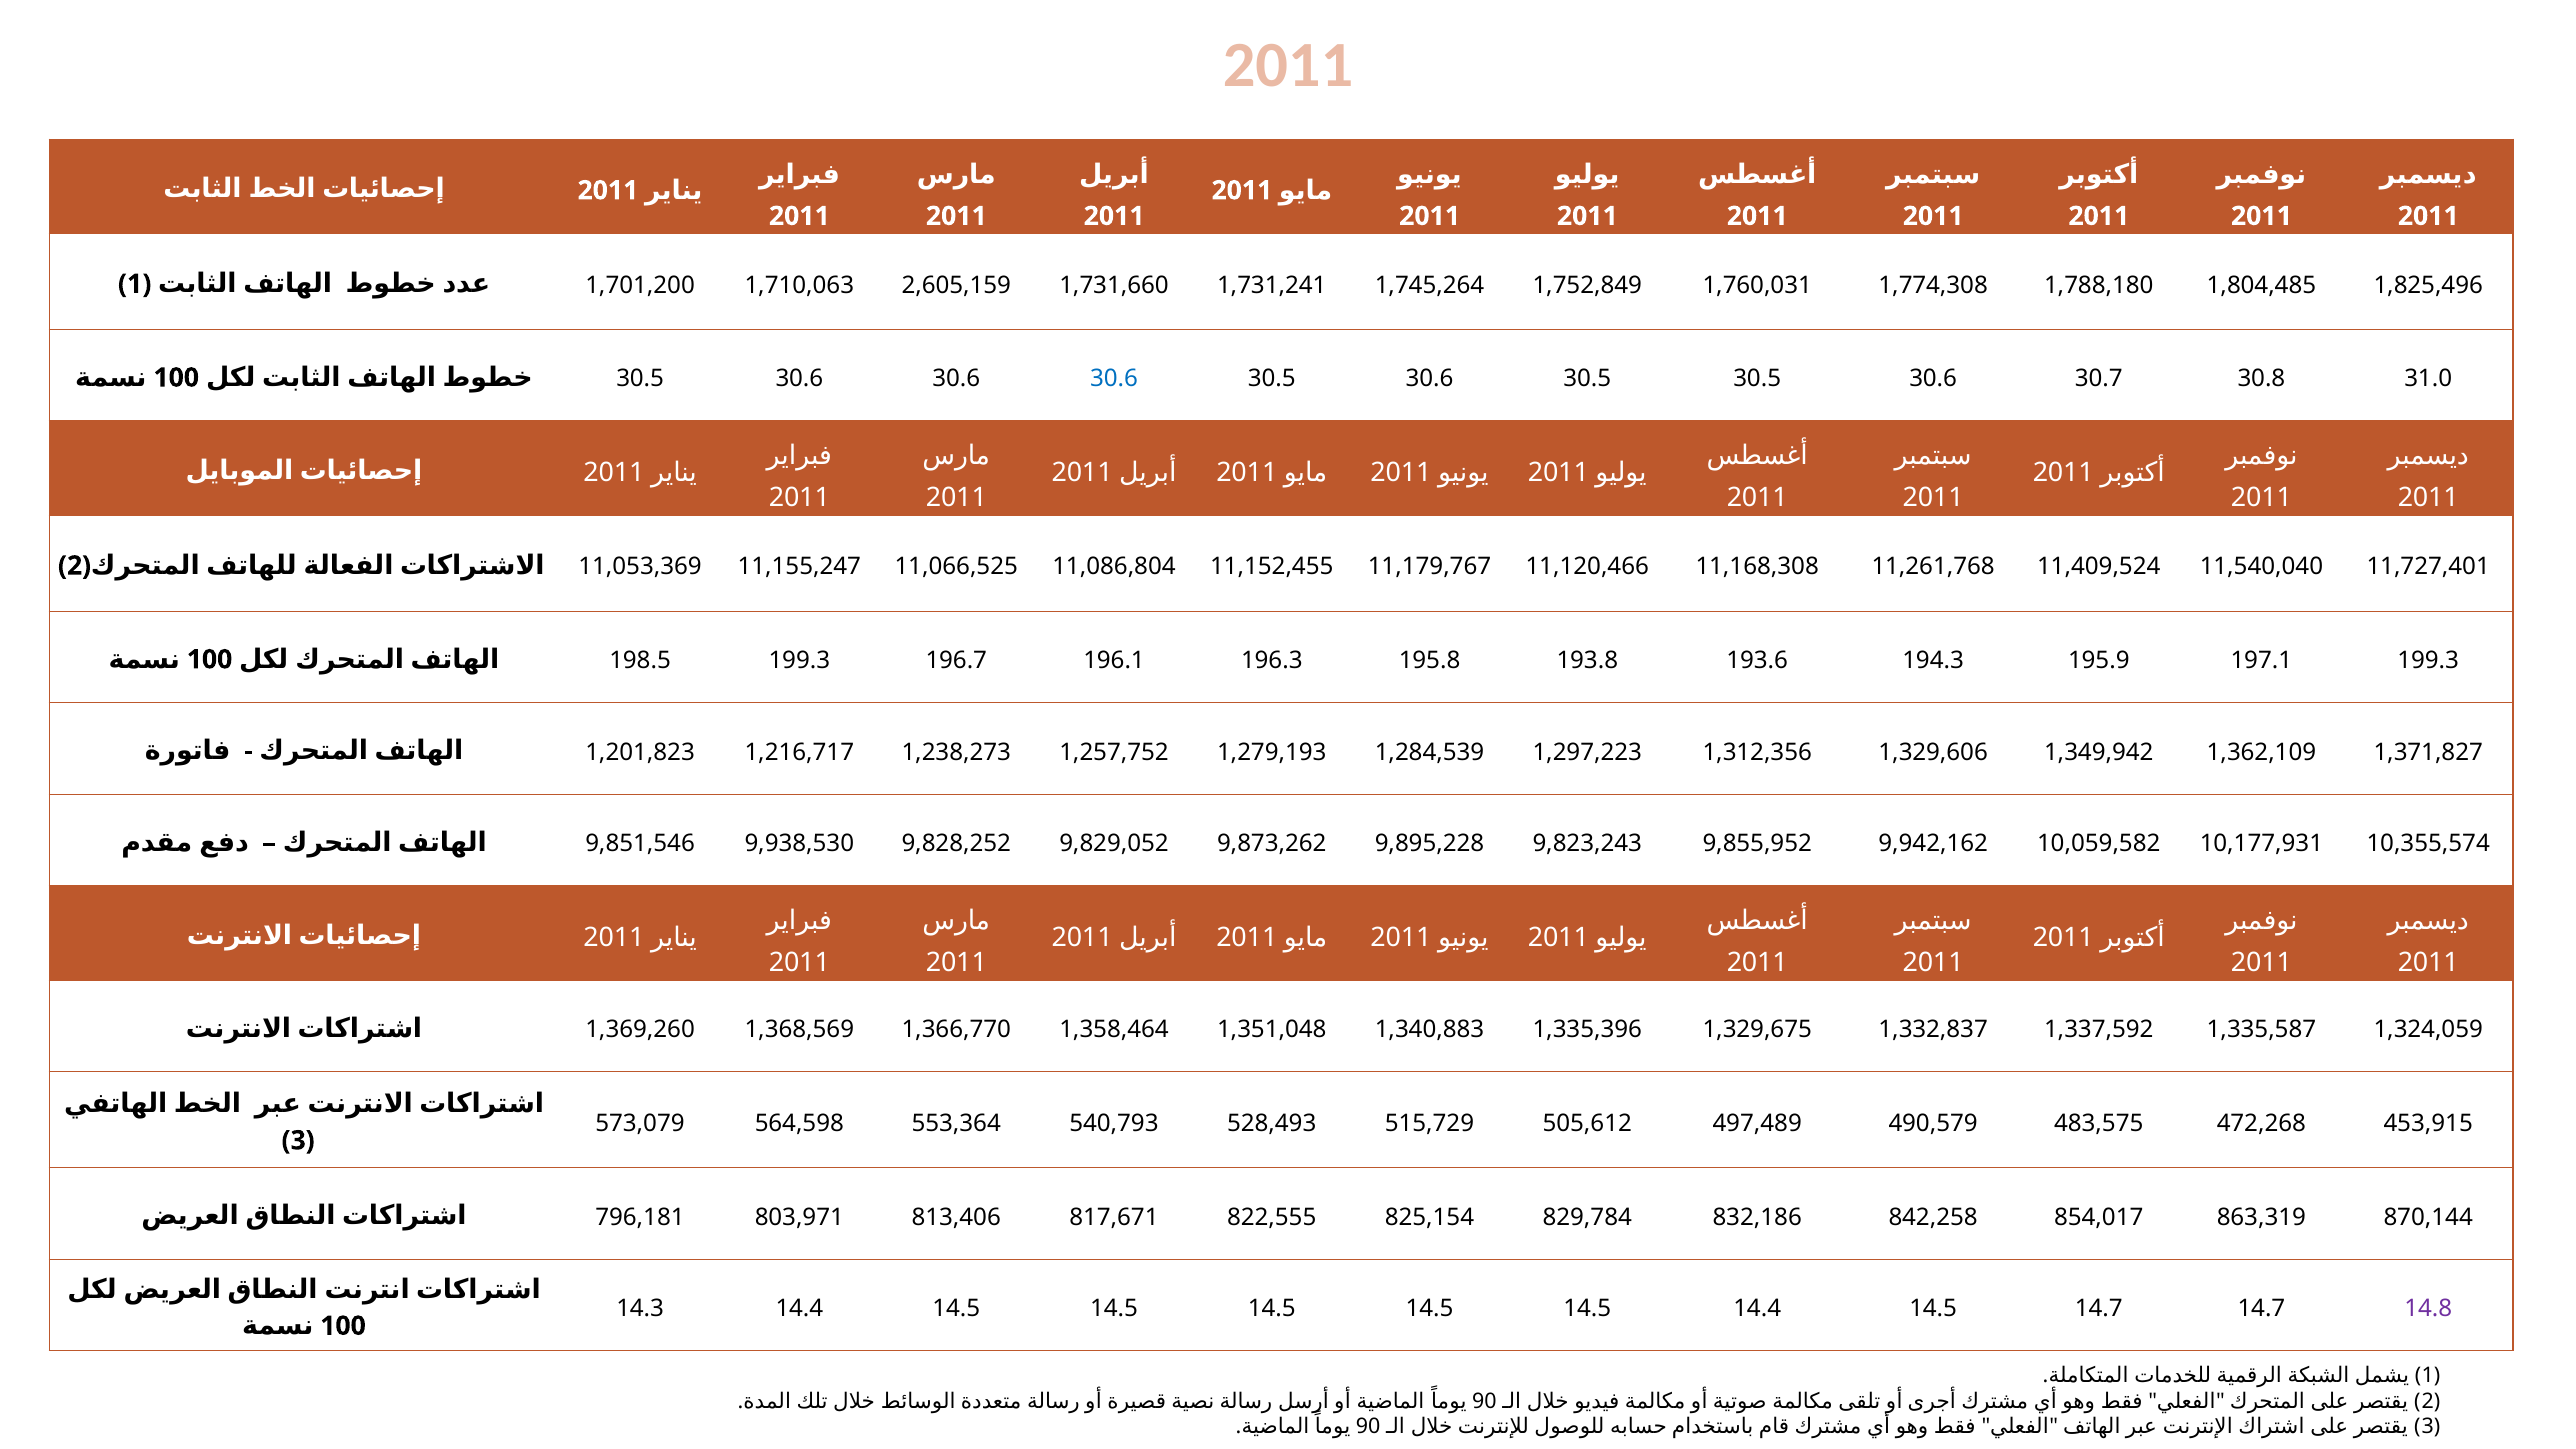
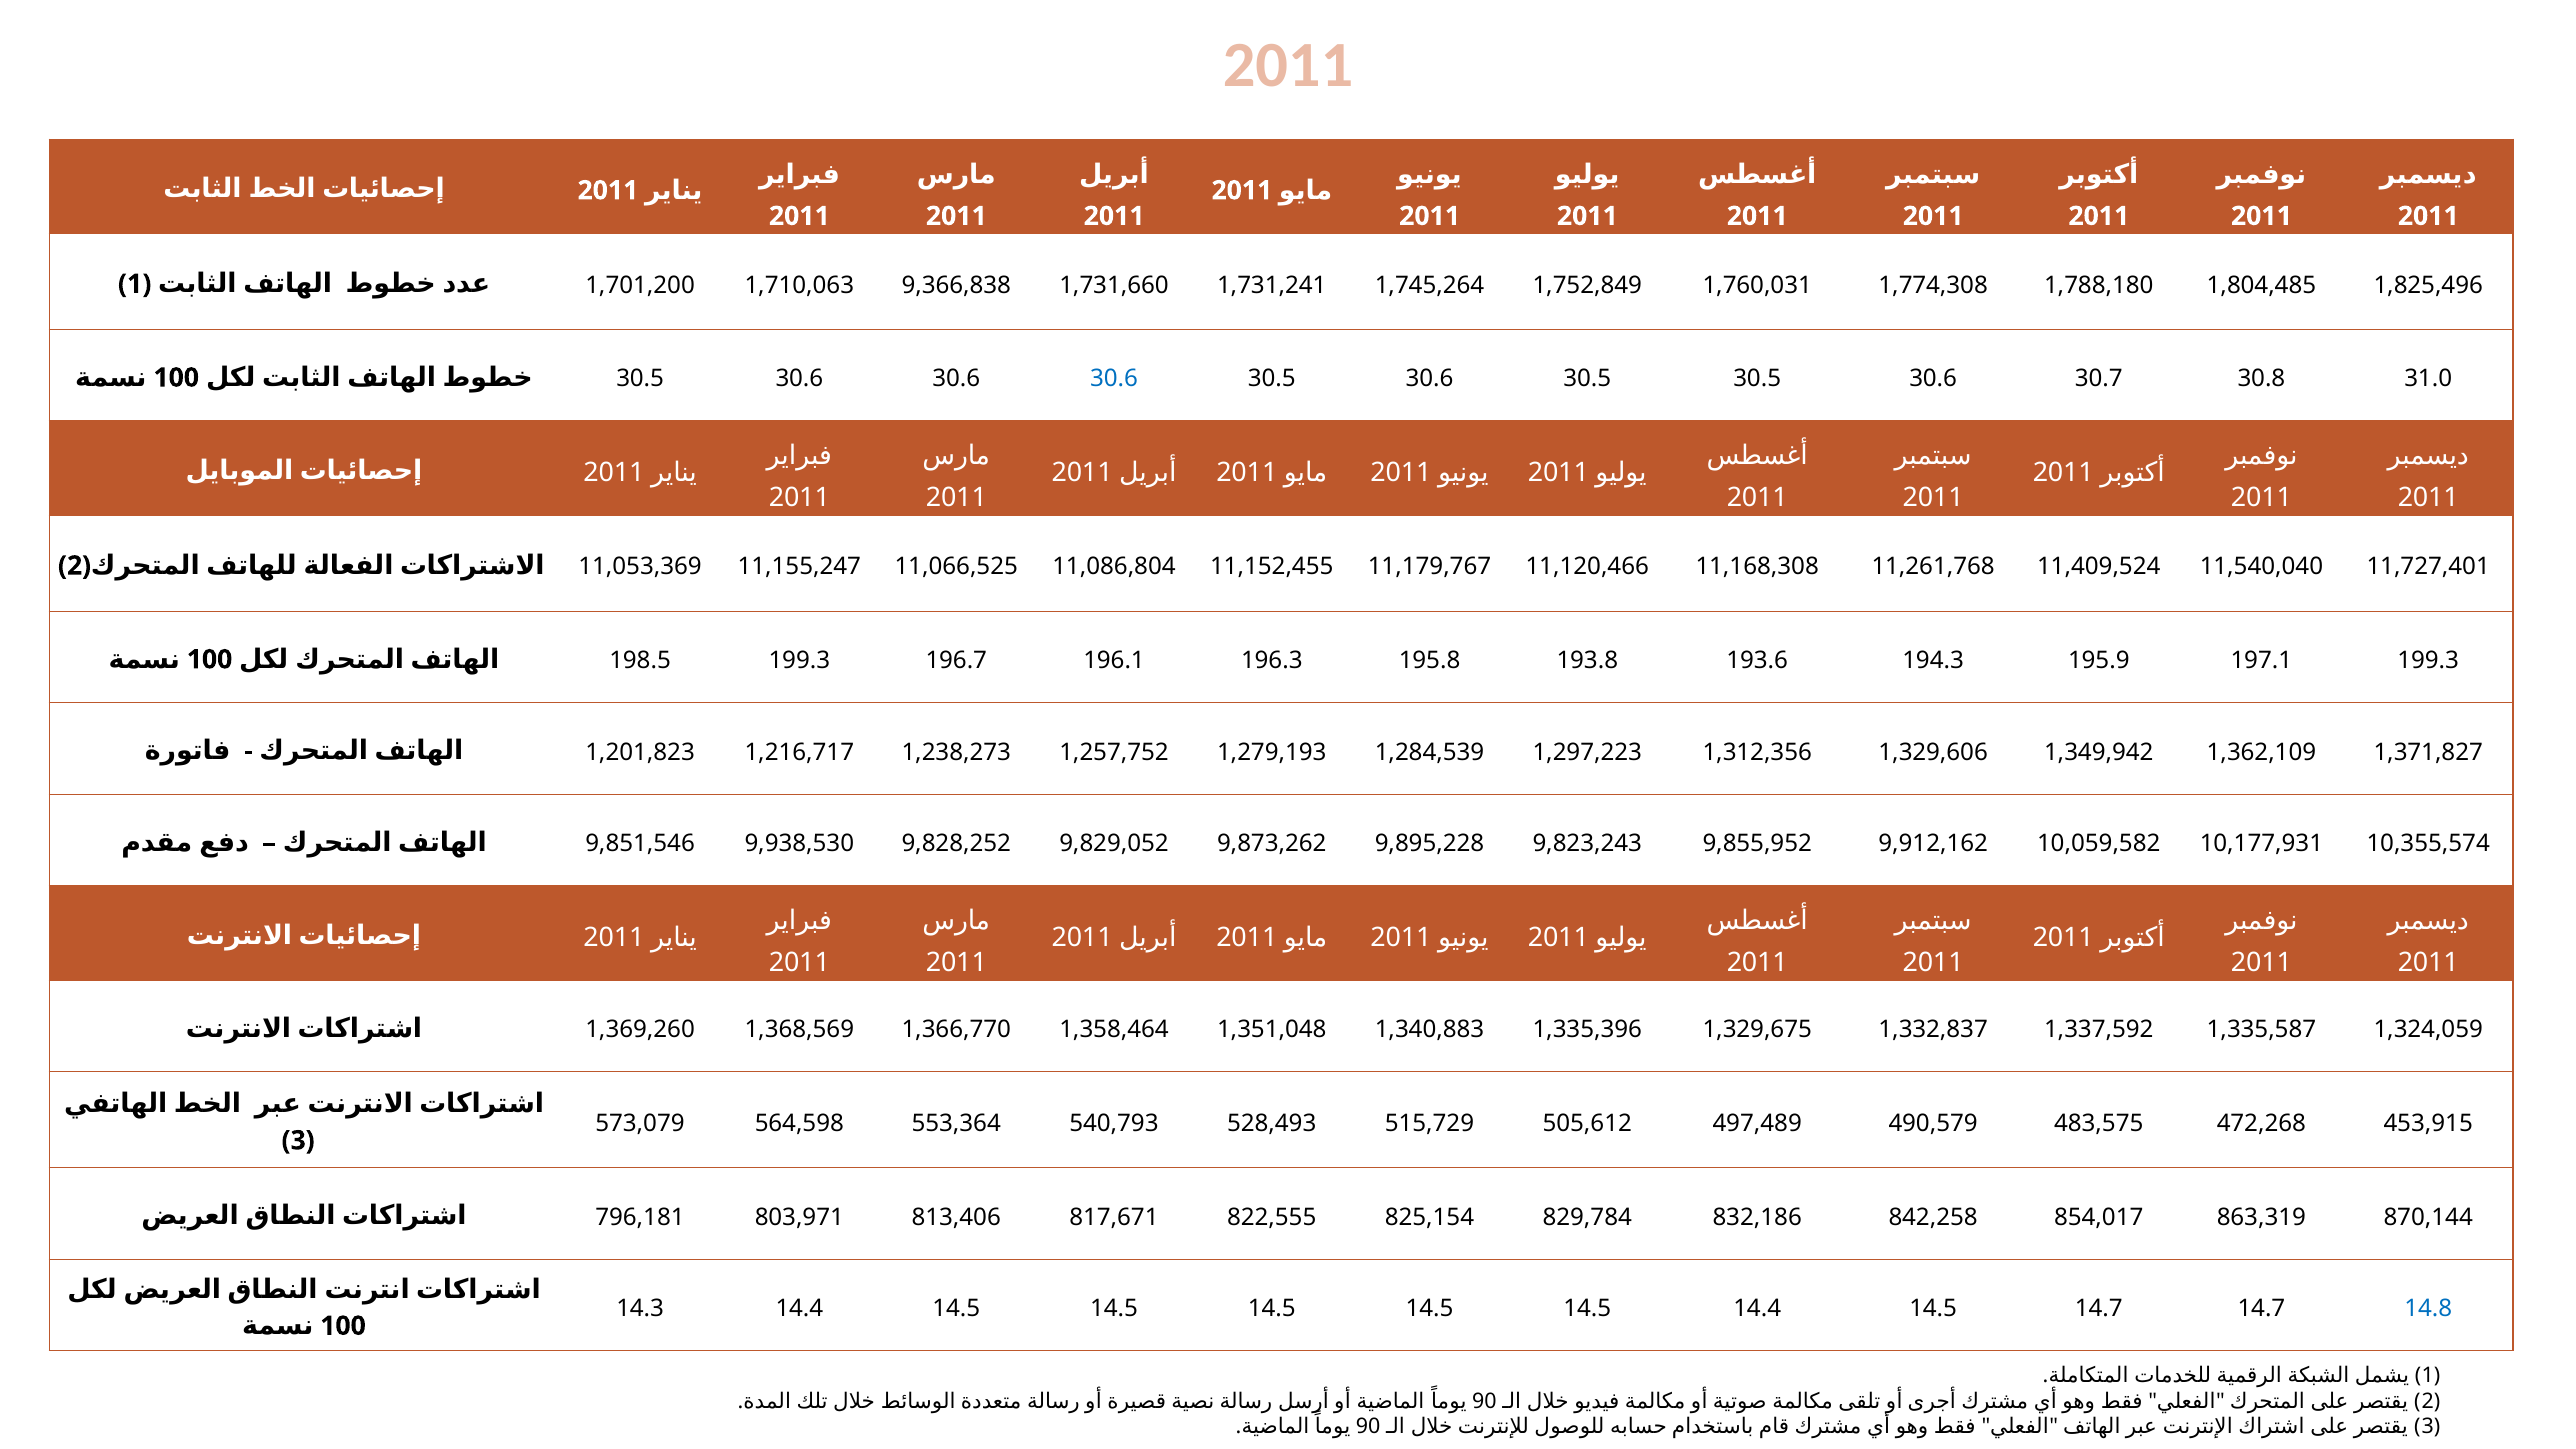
2,605,159: 2,605,159 -> 9,366,838
9,942,162: 9,942,162 -> 9,912,162
14.8 colour: purple -> blue
